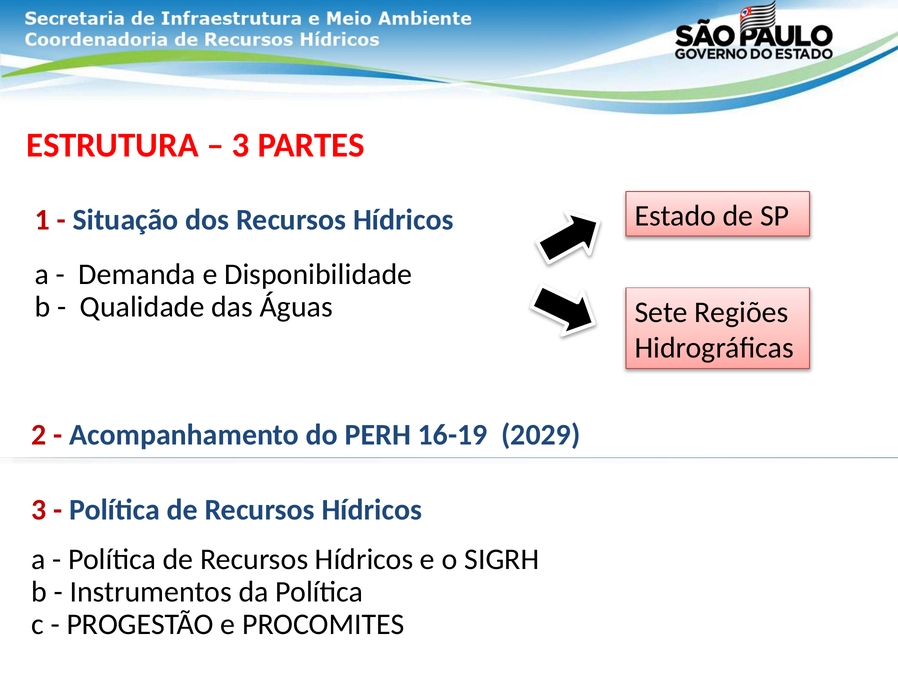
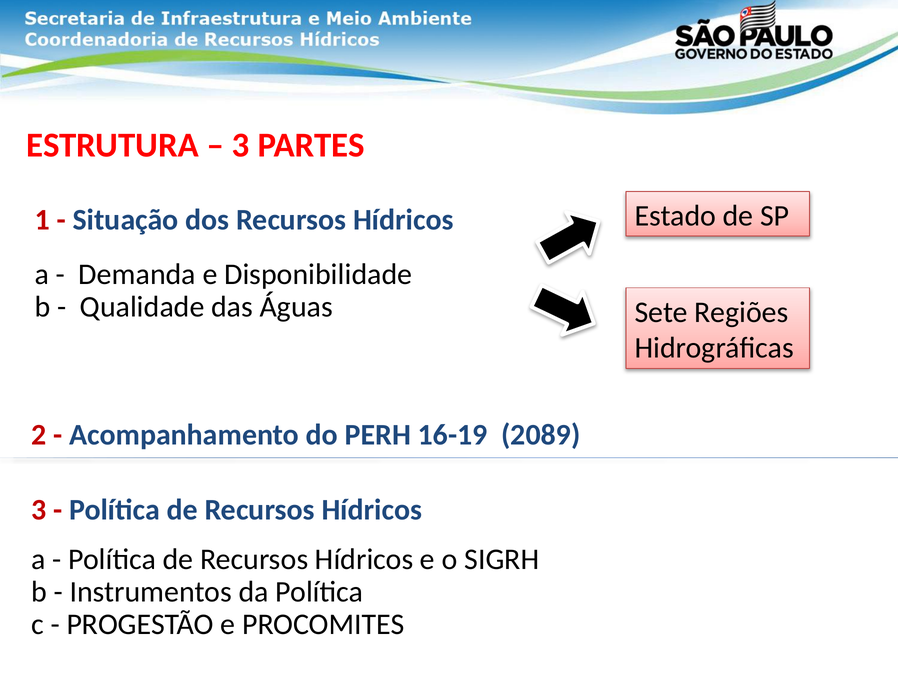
2029: 2029 -> 2089
